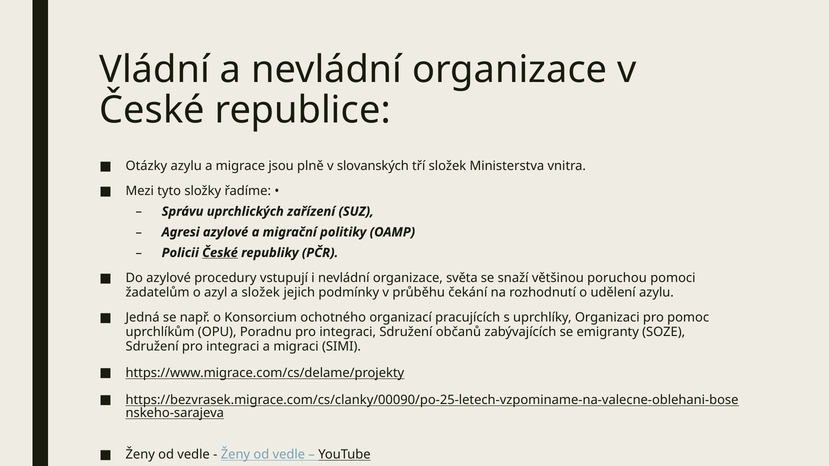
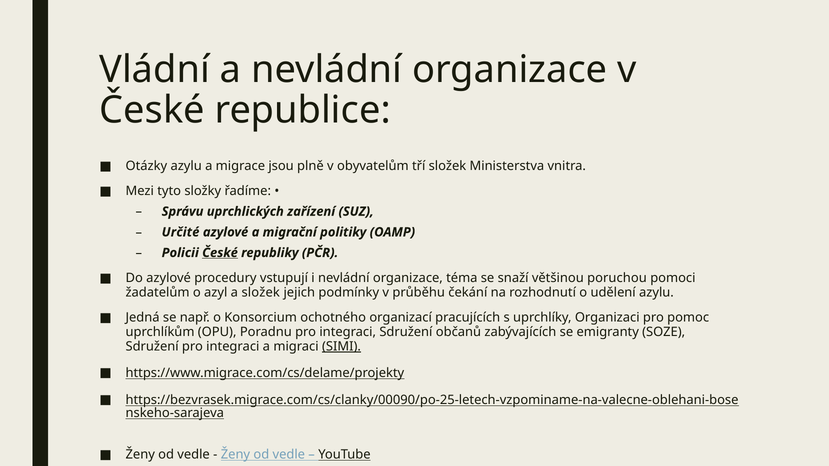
slovanských: slovanských -> obyvatelům
Agresi: Agresi -> Určité
světa: světa -> téma
SIMI underline: none -> present
